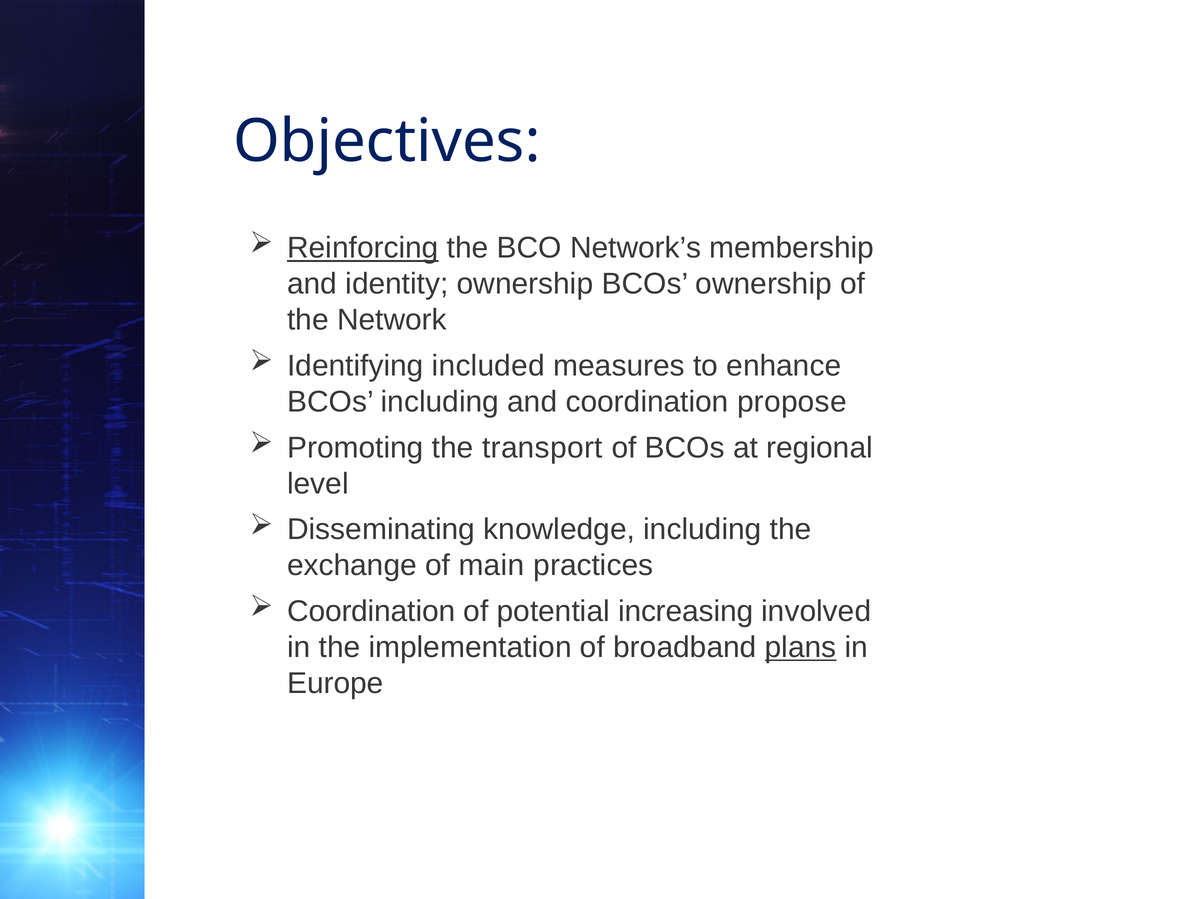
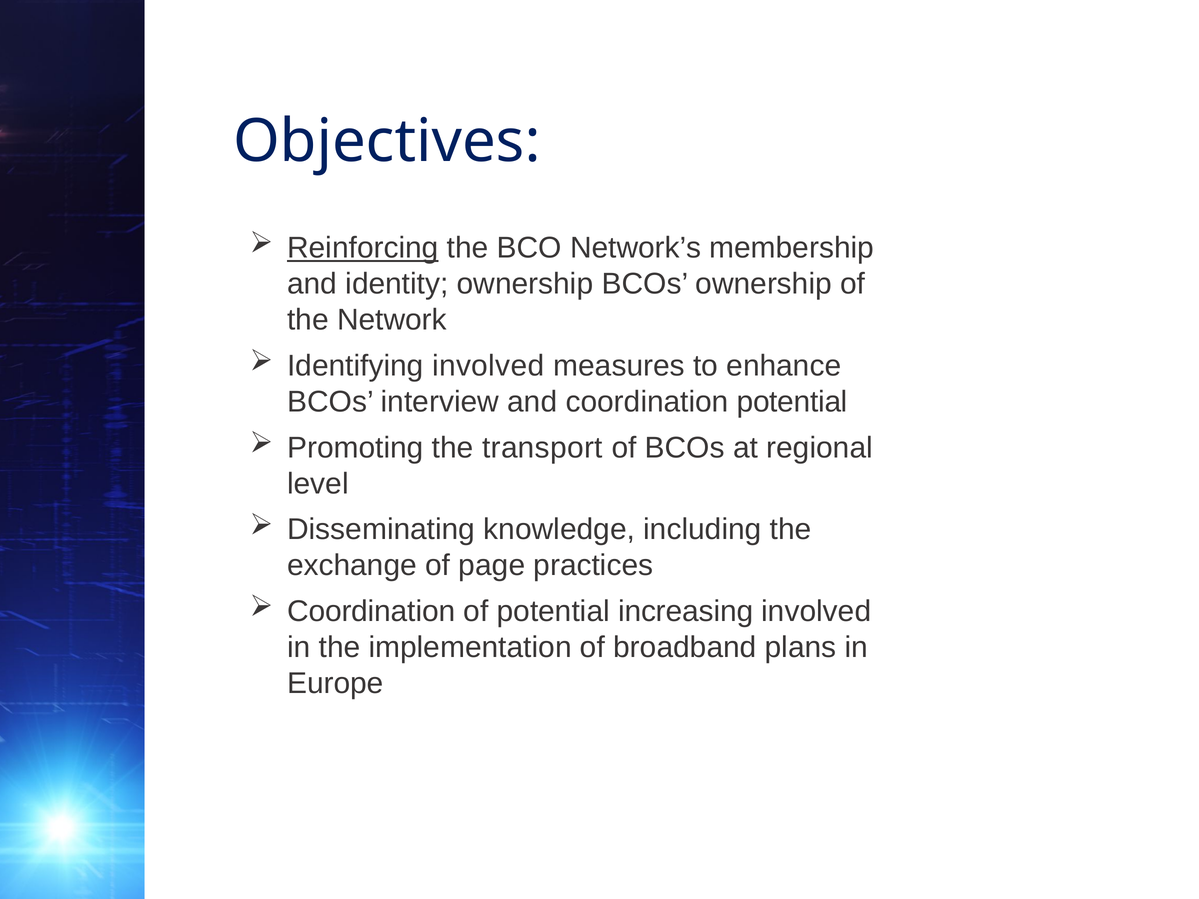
Identifying included: included -> involved
BCOs including: including -> interview
coordination propose: propose -> potential
main: main -> page
plans underline: present -> none
